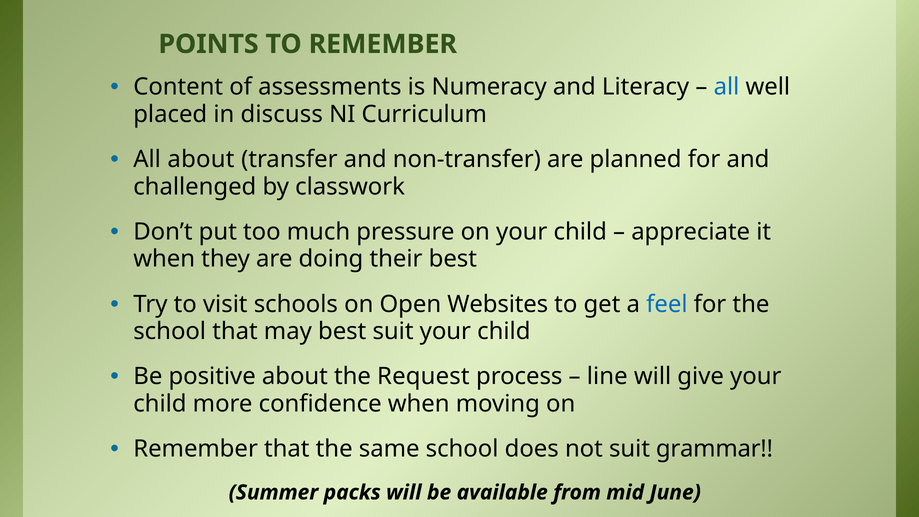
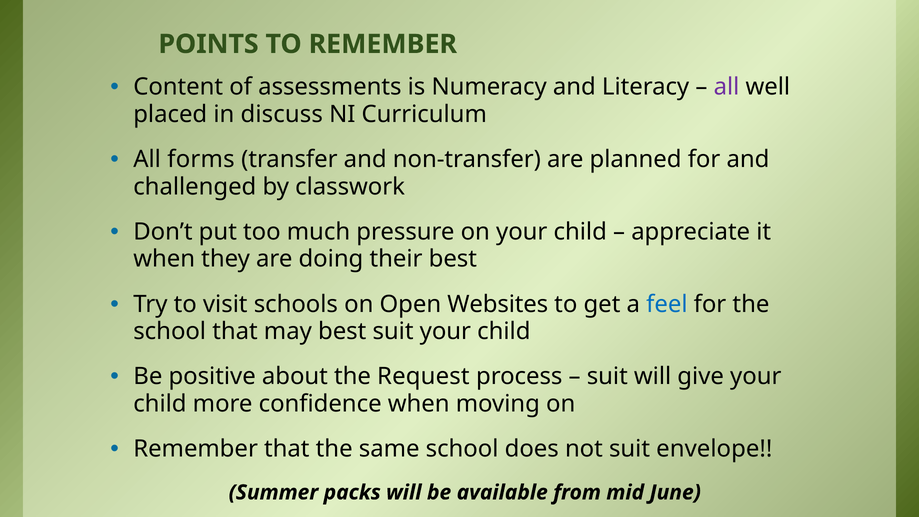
all at (727, 87) colour: blue -> purple
All about: about -> forms
line at (607, 377): line -> suit
grammar: grammar -> envelope
